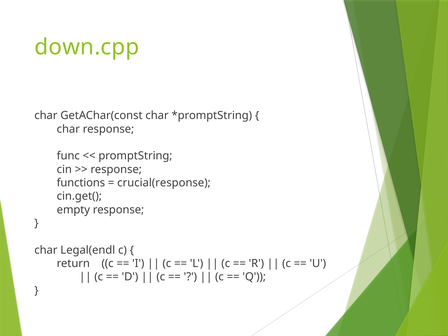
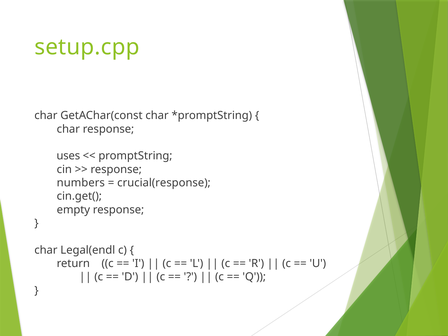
down.cpp: down.cpp -> setup.cpp
func: func -> uses
functions: functions -> numbers
